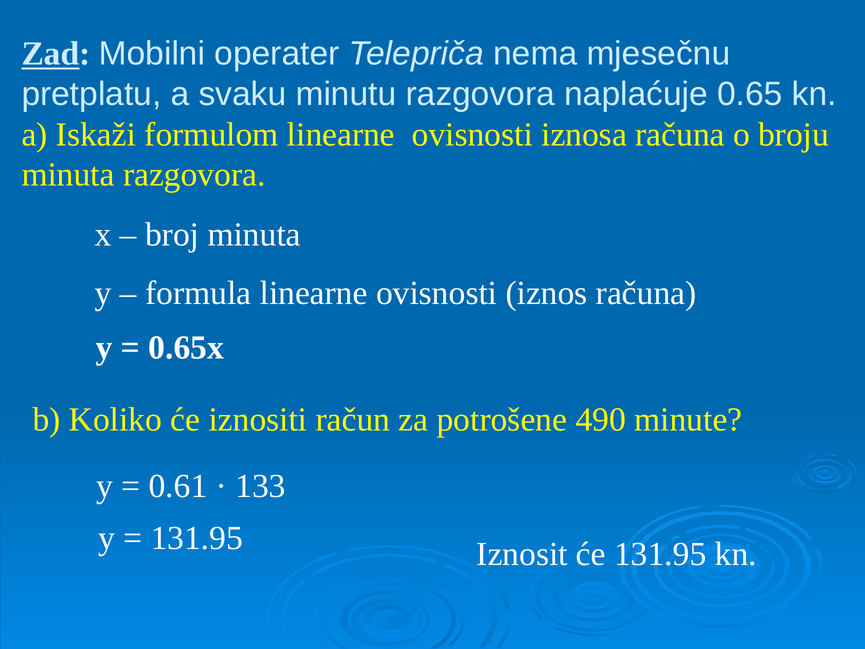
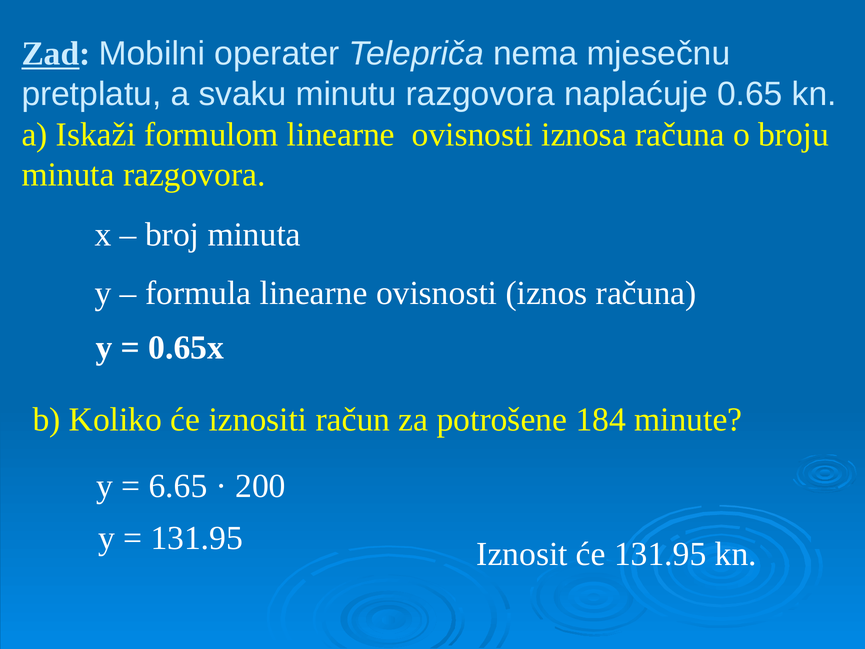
490: 490 -> 184
0.61: 0.61 -> 6.65
133: 133 -> 200
